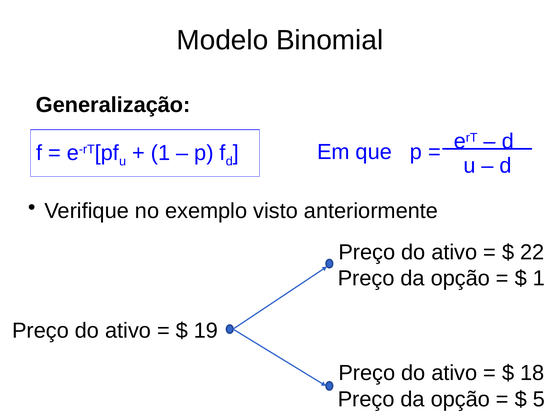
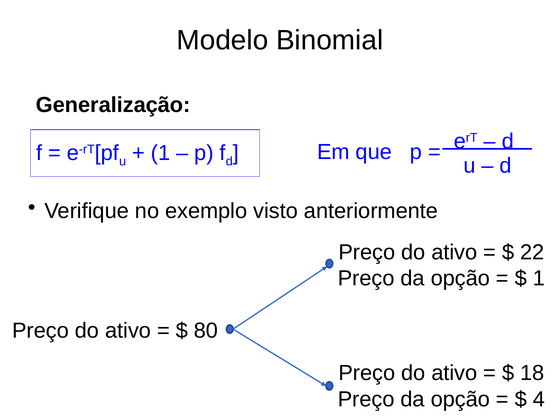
19: 19 -> 80
5: 5 -> 4
